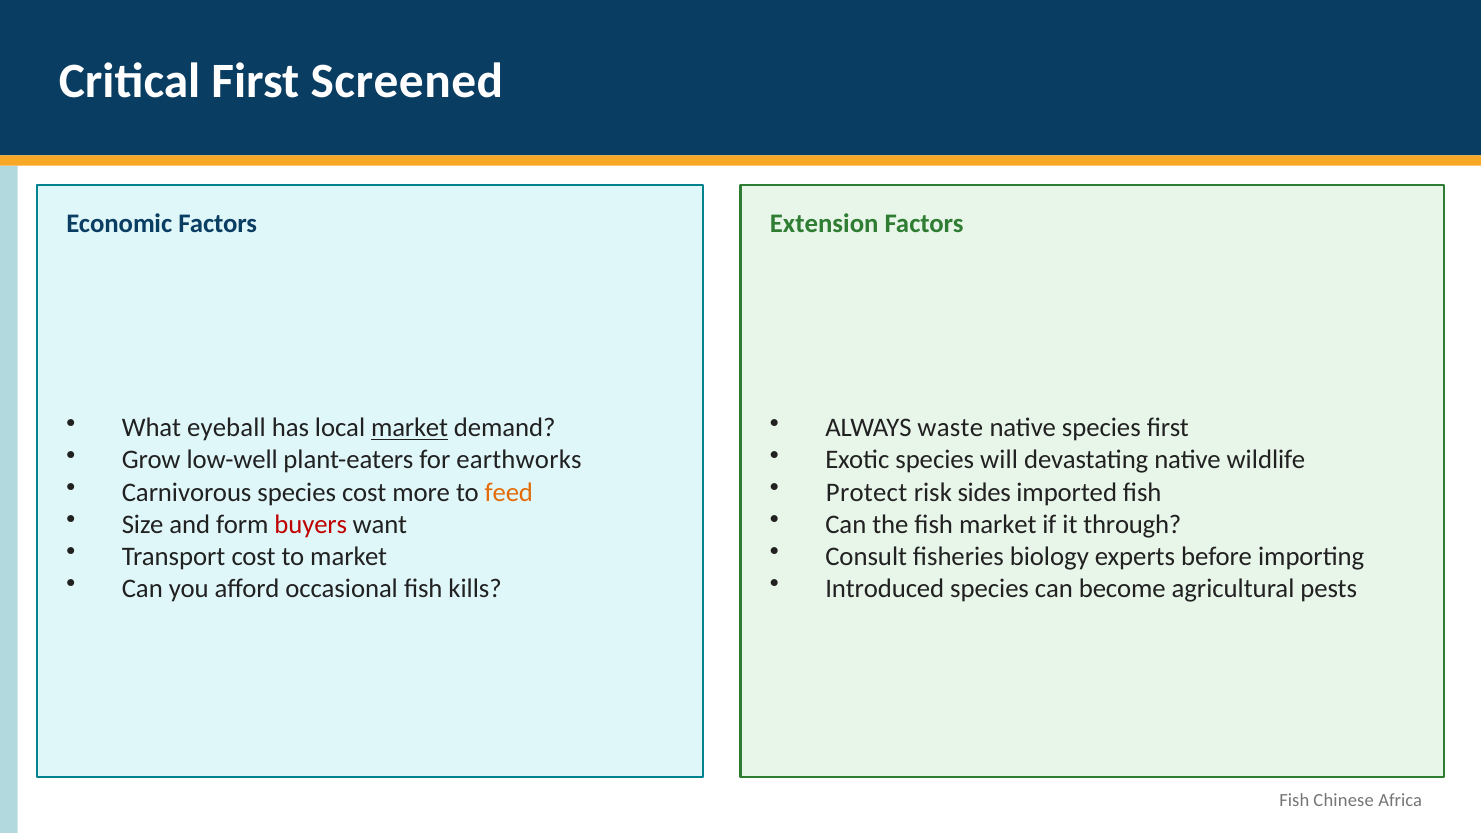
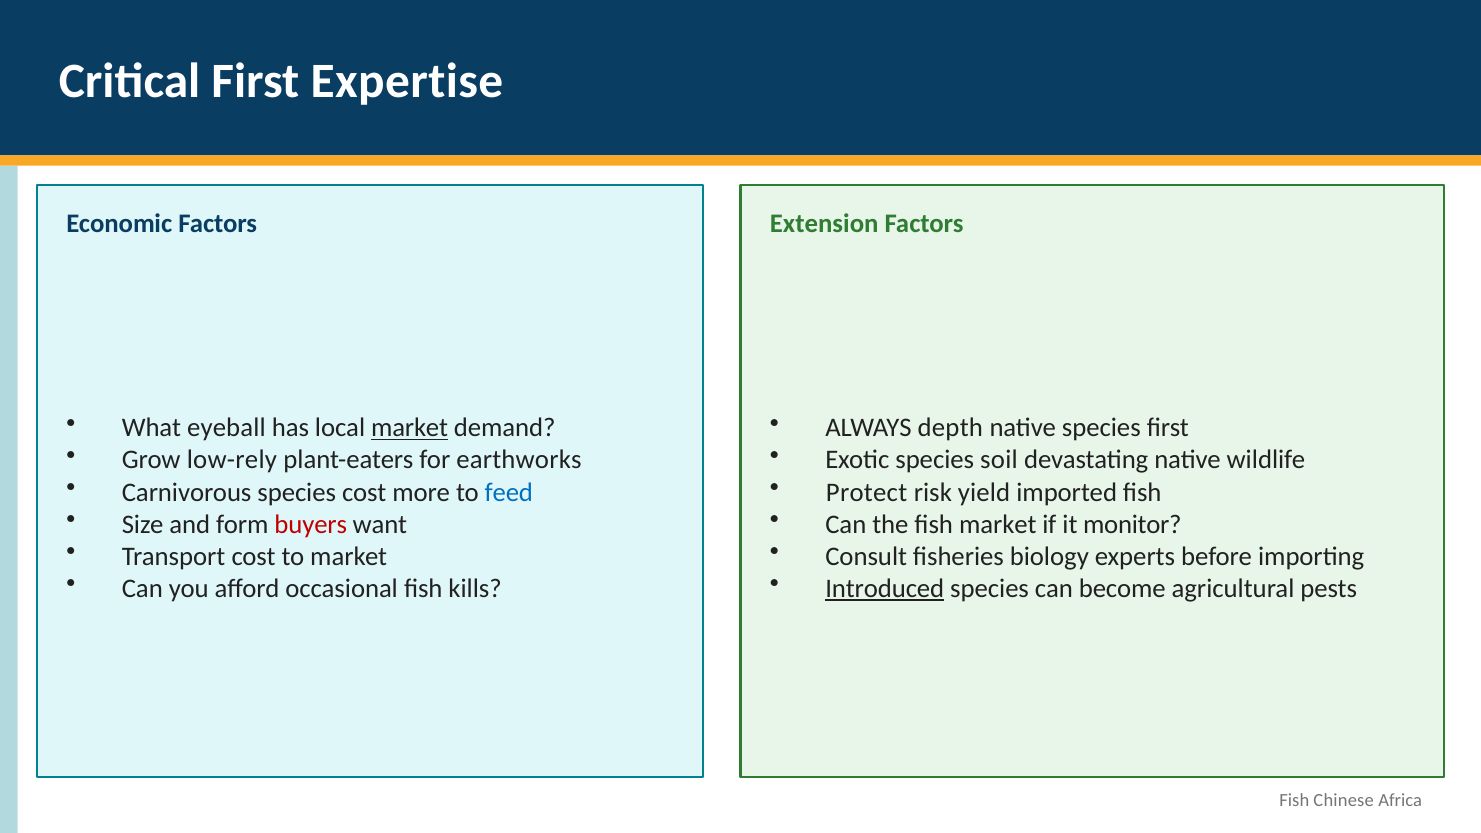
Screened: Screened -> Expertise
waste: waste -> depth
low-well: low-well -> low-rely
will: will -> soil
feed colour: orange -> blue
sides: sides -> yield
through: through -> monitor
Introduced underline: none -> present
